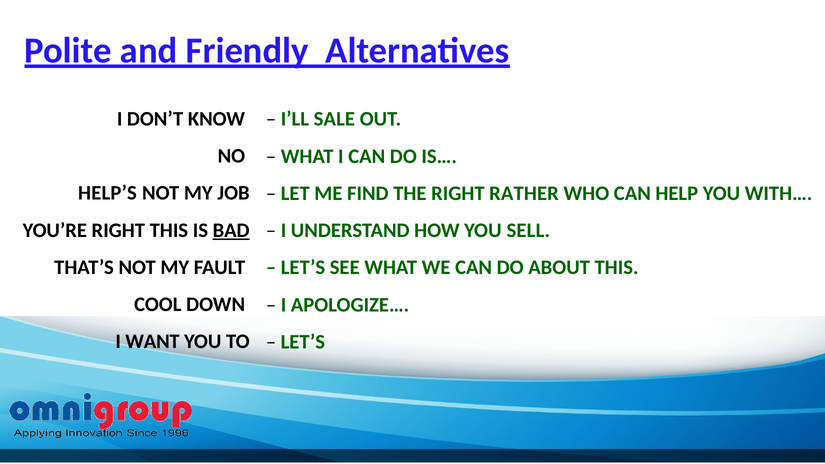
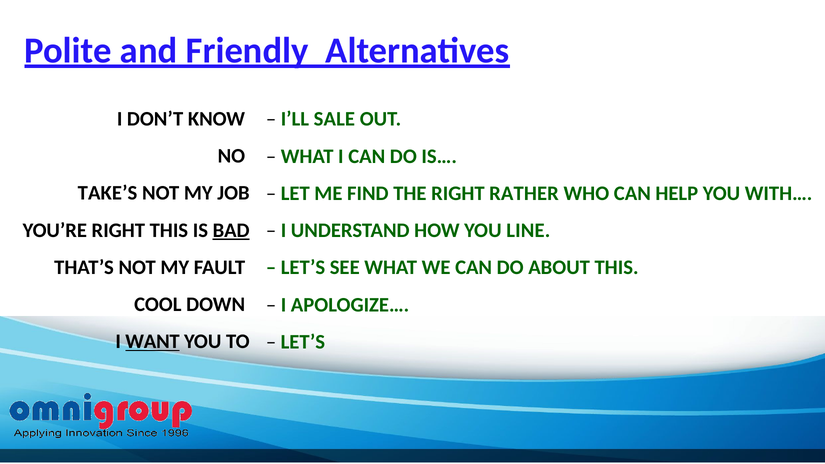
HELP’S: HELP’S -> TAKE’S
SELL: SELL -> LINE
WANT underline: none -> present
